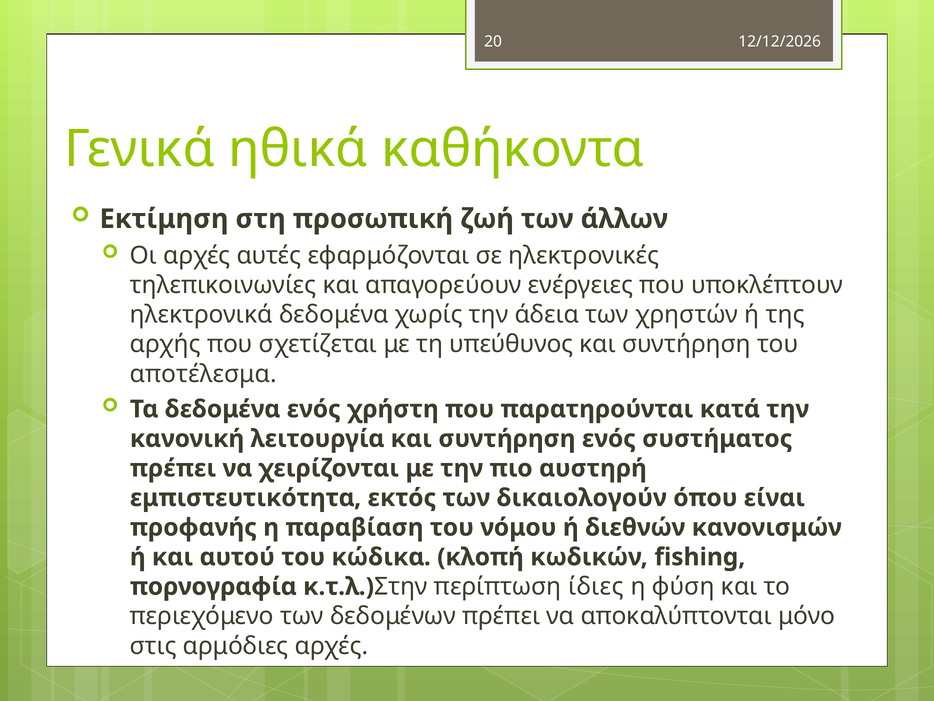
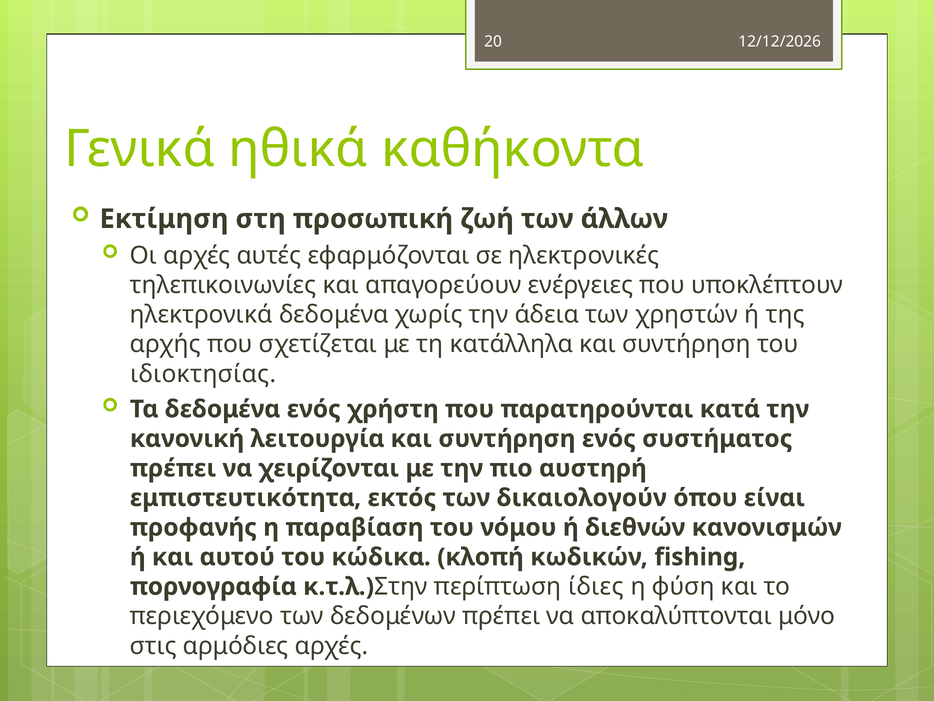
υπεύθυνος: υπεύθυνος -> κατάλληλα
αποτέλεσμα: αποτέλεσμα -> ιδιοκτησίας
